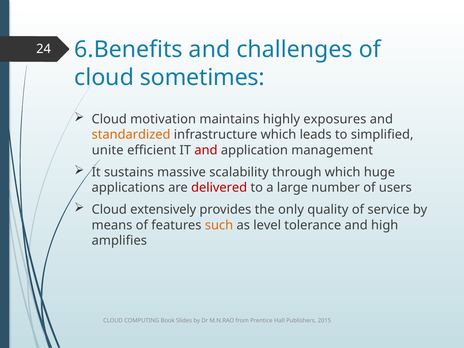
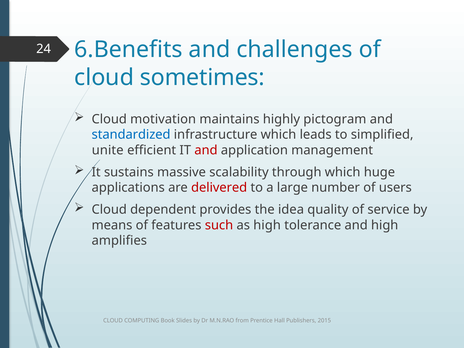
exposures: exposures -> pictogram
standardized colour: orange -> blue
extensively: extensively -> dependent
only: only -> idea
such colour: orange -> red
as level: level -> high
